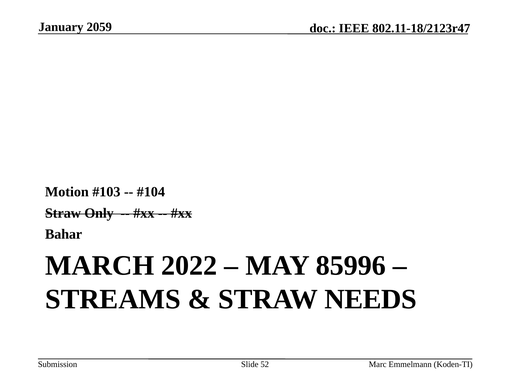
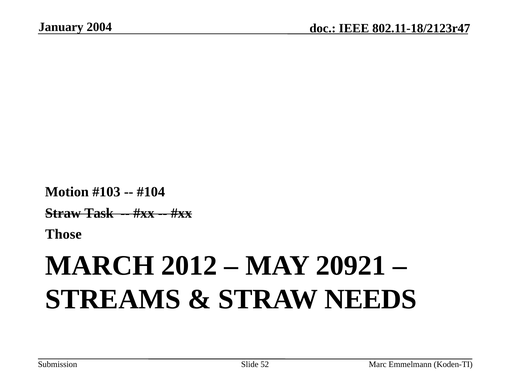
2059: 2059 -> 2004
Only: Only -> Task
Bahar: Bahar -> Those
2022: 2022 -> 2012
85996: 85996 -> 20921
